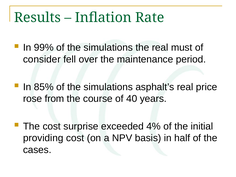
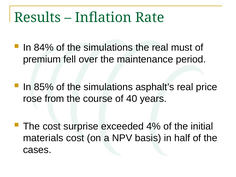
99%: 99% -> 84%
consider: consider -> premium
providing: providing -> materials
